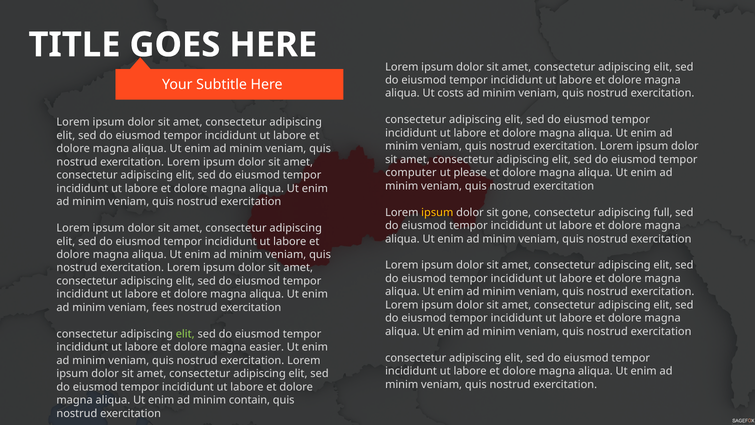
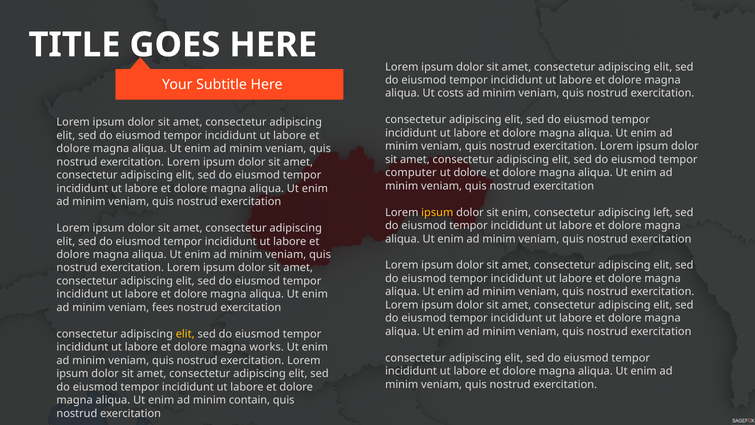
ut please: please -> dolore
sit gone: gone -> enim
full: full -> left
elit at (185, 334) colour: light green -> yellow
easier: easier -> works
